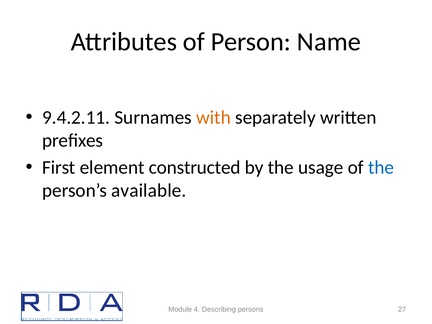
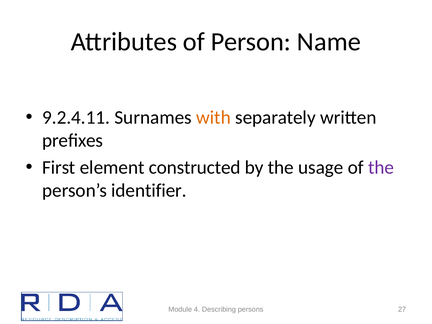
9.4.2.11: 9.4.2.11 -> 9.2.4.11
the at (381, 167) colour: blue -> purple
available: available -> identifier
